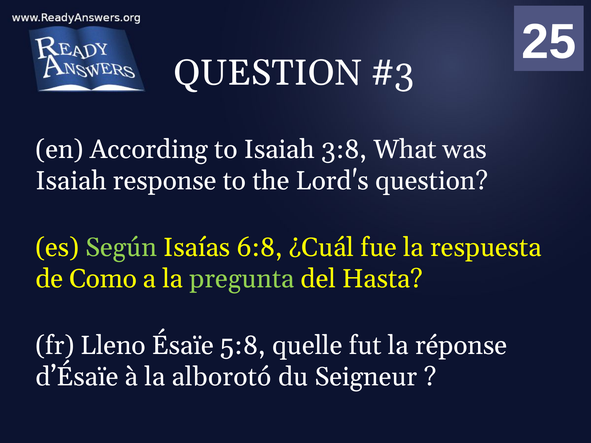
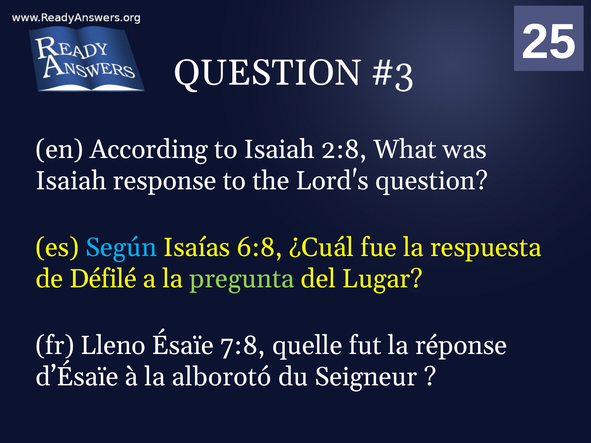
3:8: 3:8 -> 2:8
Según colour: light green -> light blue
Como: Como -> Défilé
Hasta: Hasta -> Lugar
5:8: 5:8 -> 7:8
